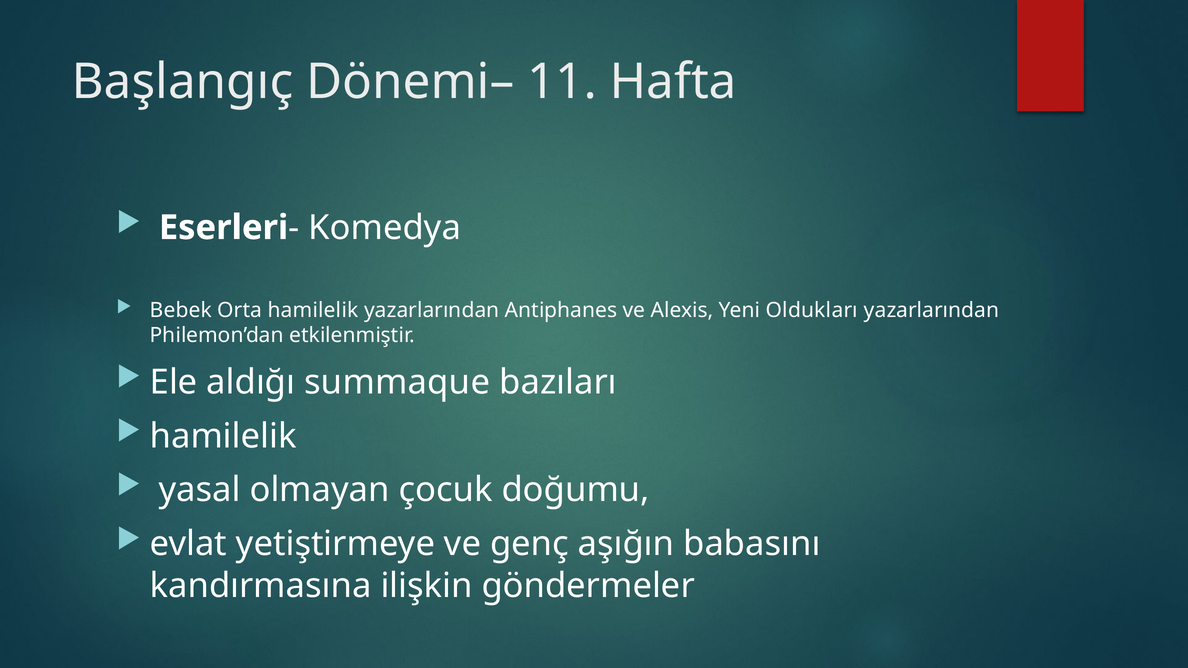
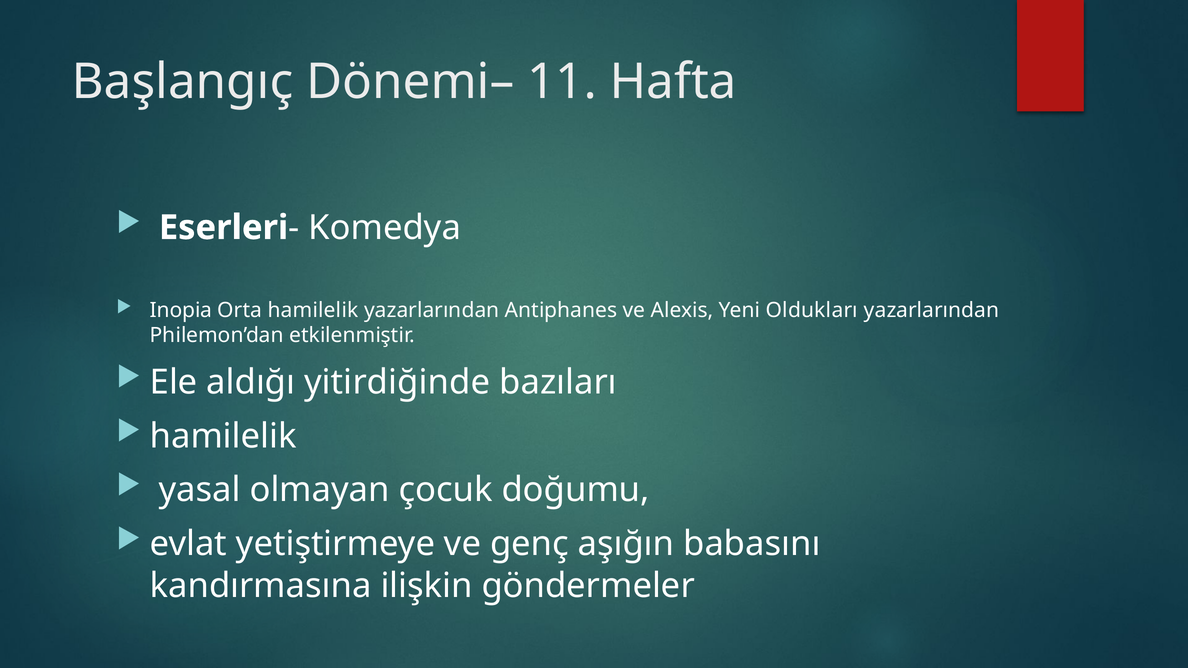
Bebek: Bebek -> Inopia
summaque: summaque -> yitirdiğinde
